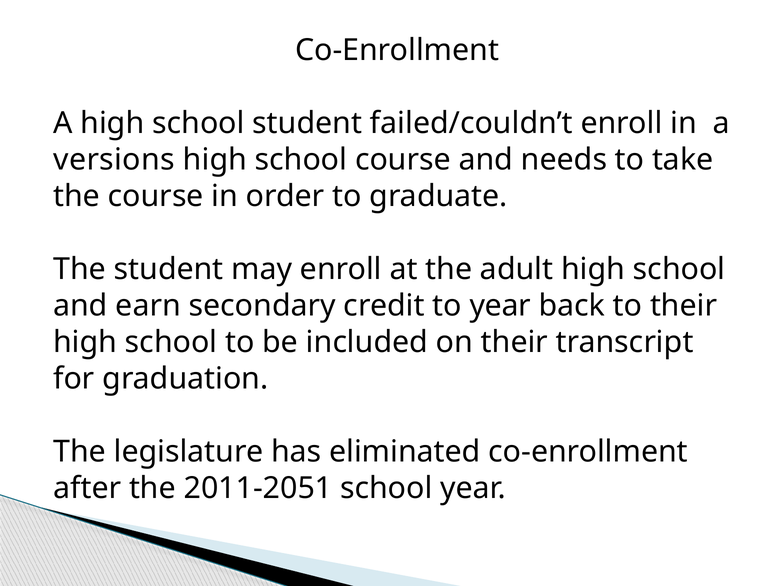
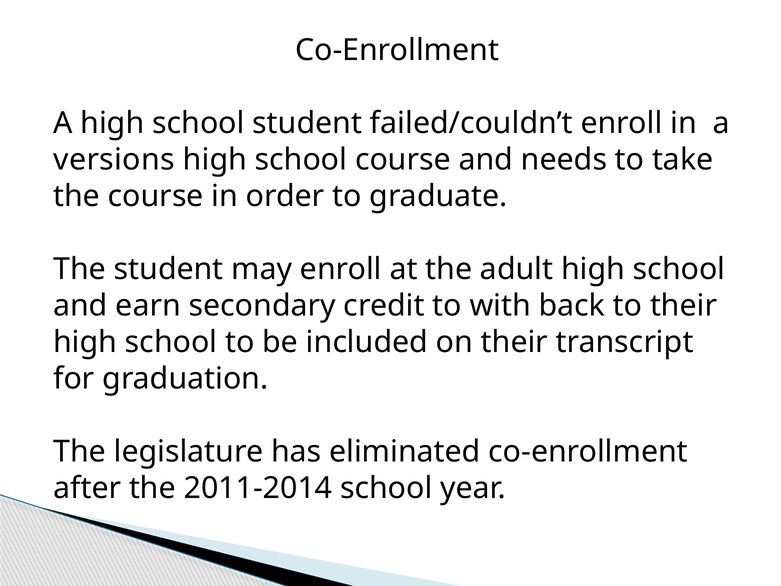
to year: year -> with
2011-2051: 2011-2051 -> 2011-2014
